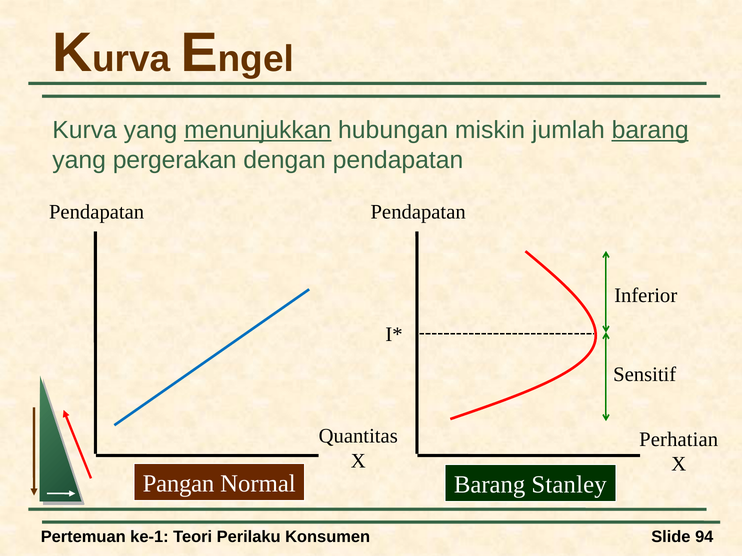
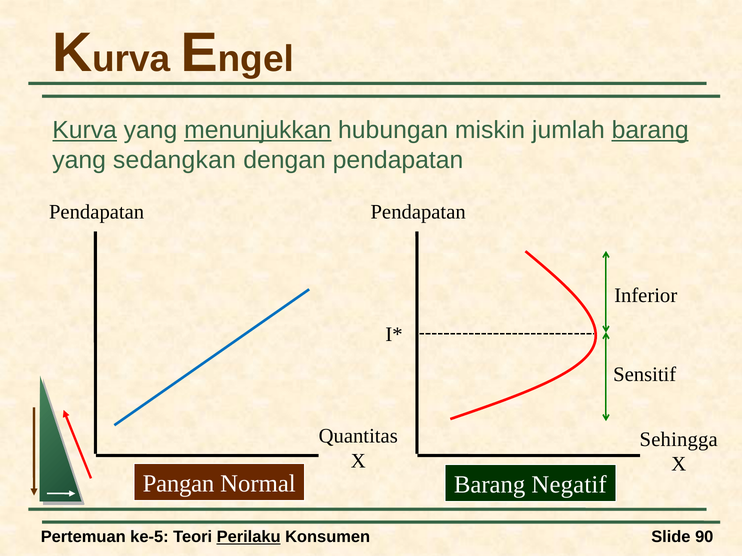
Kurva underline: none -> present
pergerakan: pergerakan -> sedangkan
Perhatian: Perhatian -> Sehingga
Stanley: Stanley -> Negatif
ke-1: ke-1 -> ke-5
Perilaku underline: none -> present
94: 94 -> 90
